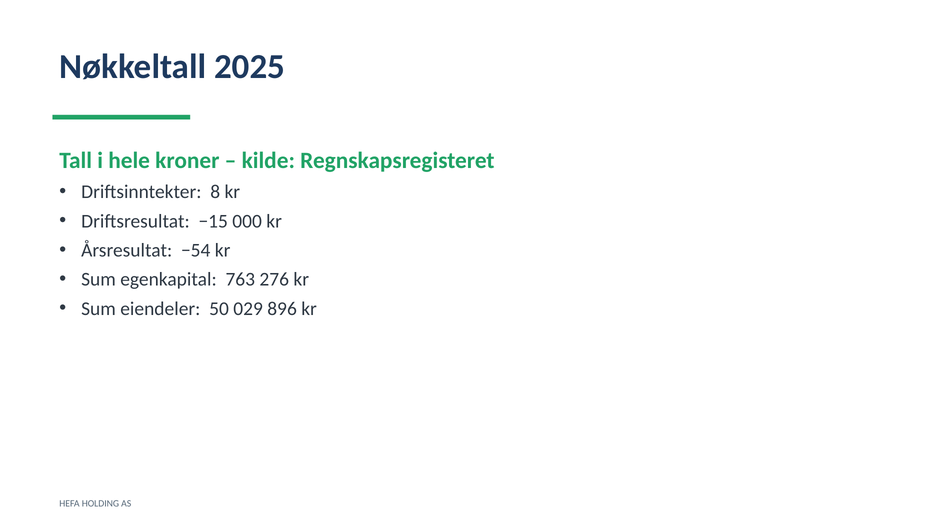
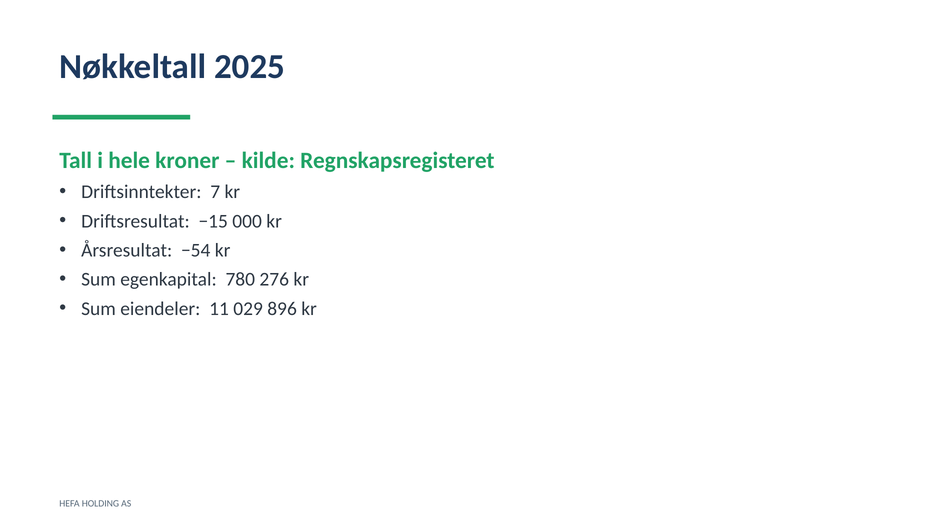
8: 8 -> 7
763: 763 -> 780
50: 50 -> 11
